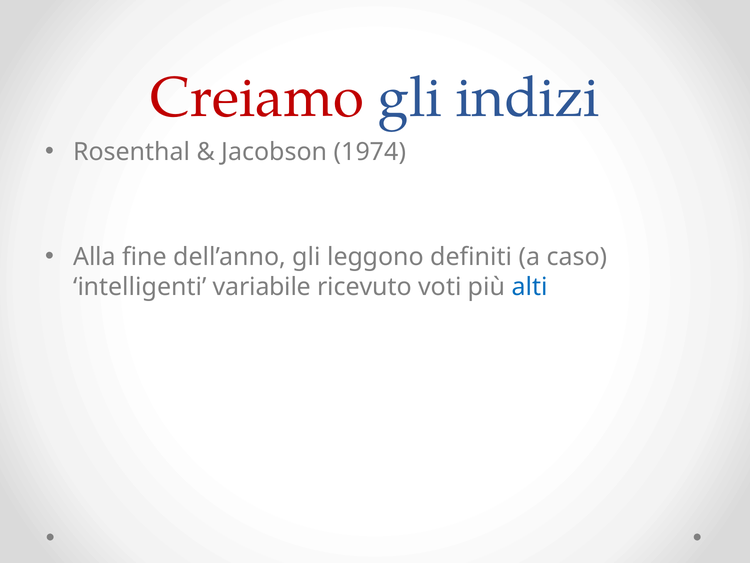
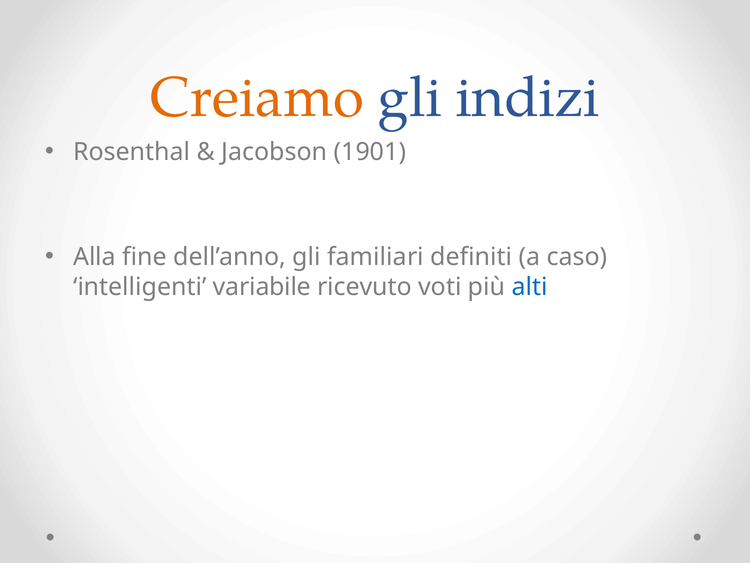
Creiamo colour: red -> orange
1974: 1974 -> 1901
leggono: leggono -> familiari
